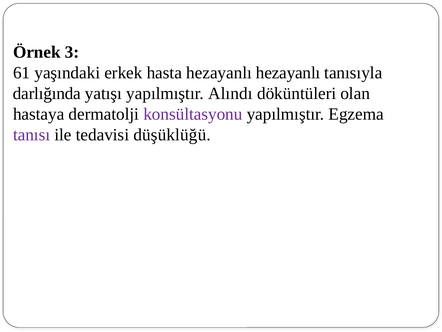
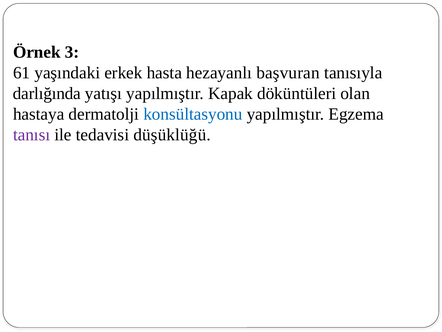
hezayanlı hezayanlı: hezayanlı -> başvuran
Alındı: Alındı -> Kapak
konsültasyonu colour: purple -> blue
